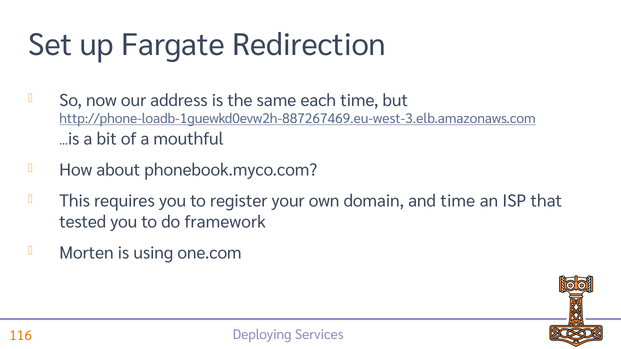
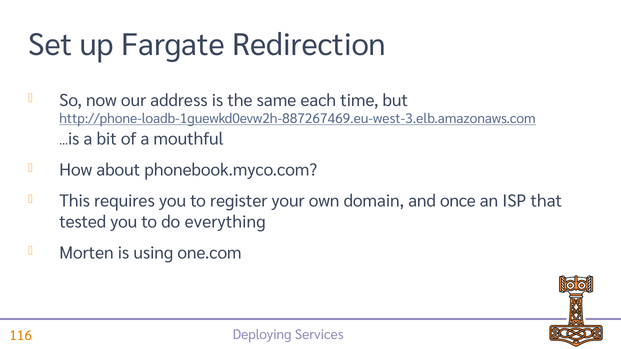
and time: time -> once
framework: framework -> everything
